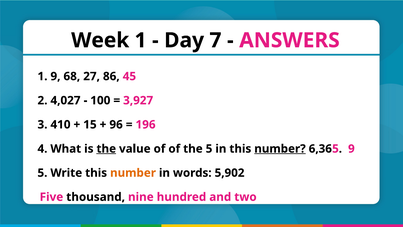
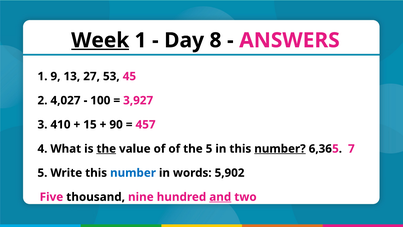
Week underline: none -> present
7: 7 -> 8
68: 68 -> 13
86: 86 -> 53
96: 96 -> 90
196: 196 -> 457
6,365 9: 9 -> 7
number at (133, 173) colour: orange -> blue
and underline: none -> present
